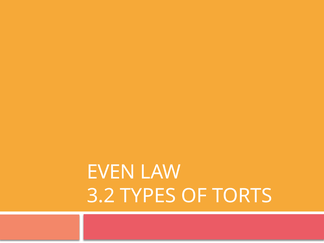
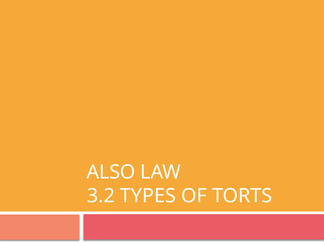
EVEN: EVEN -> ALSO
